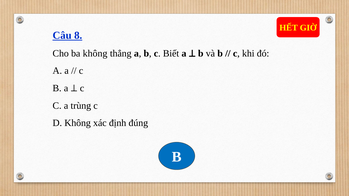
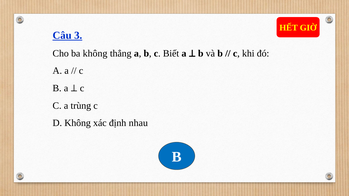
8: 8 -> 3
đúng: đúng -> nhau
